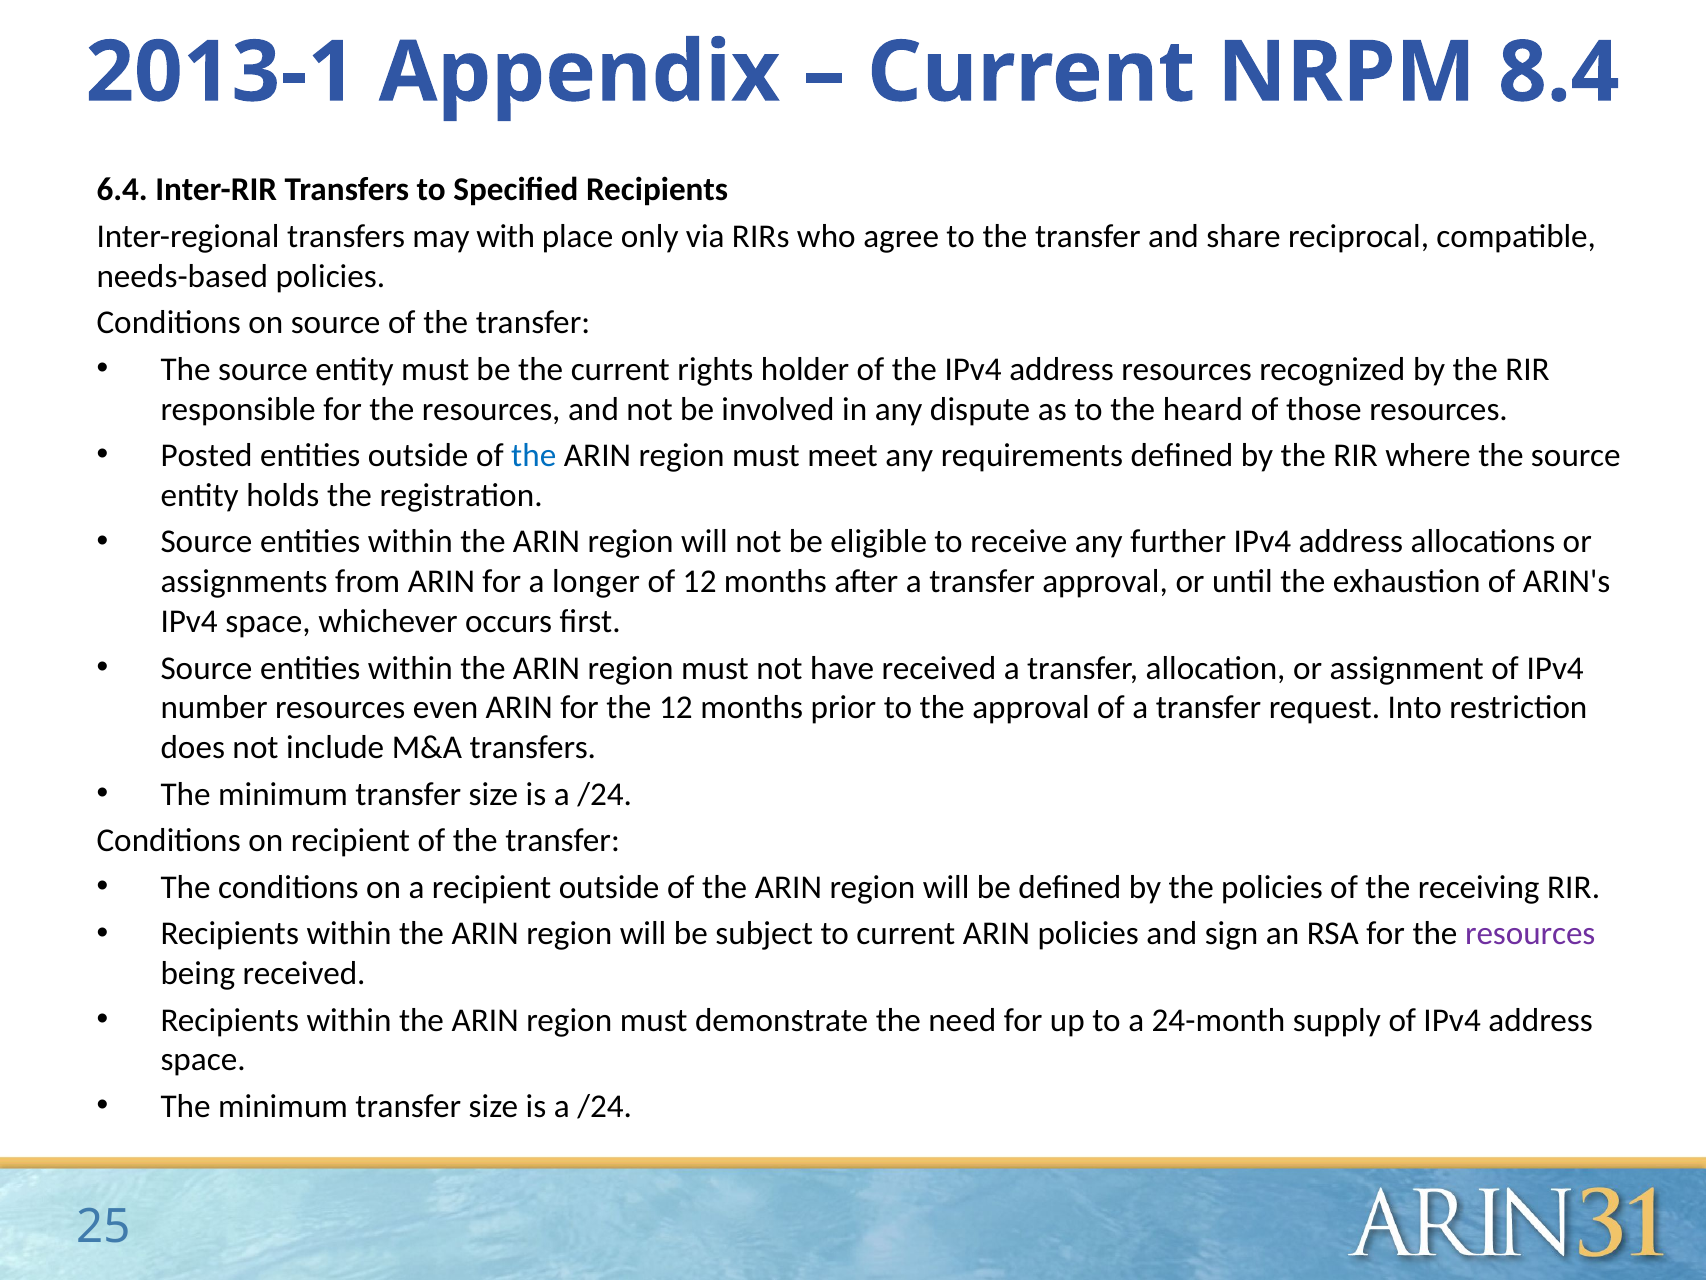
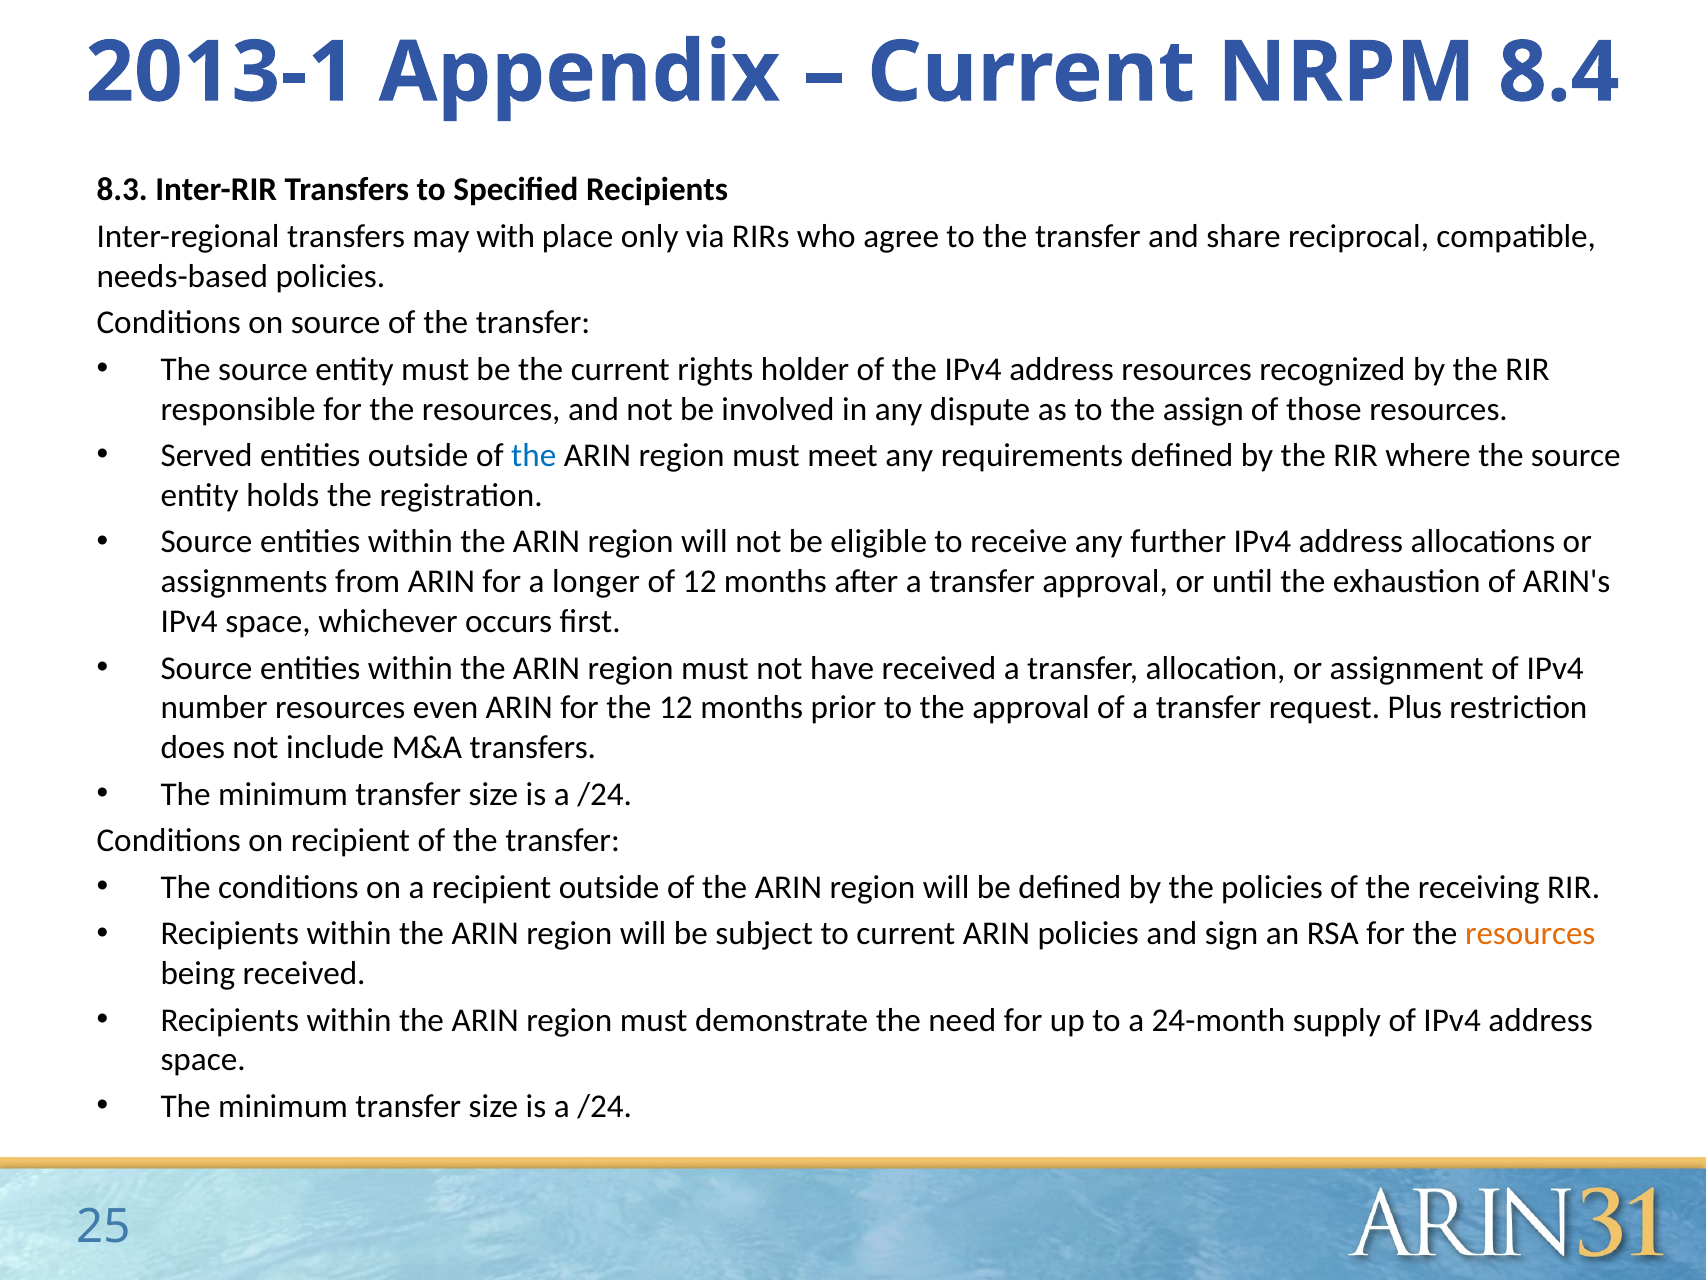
6.4: 6.4 -> 8.3
heard: heard -> assign
Posted: Posted -> Served
Into: Into -> Plus
resources at (1530, 933) colour: purple -> orange
